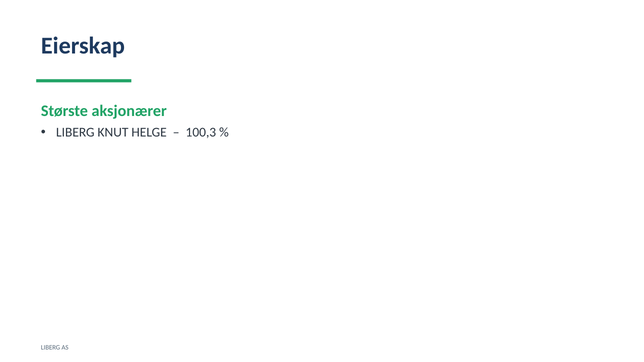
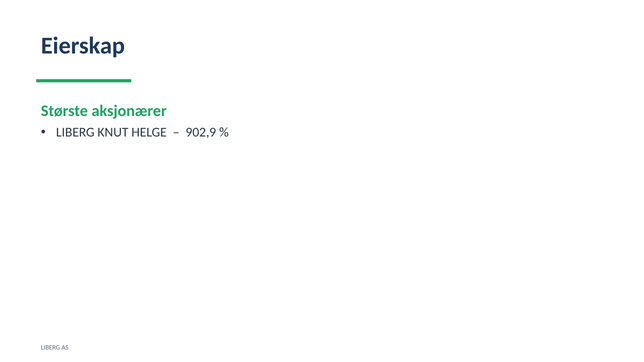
100,3: 100,3 -> 902,9
